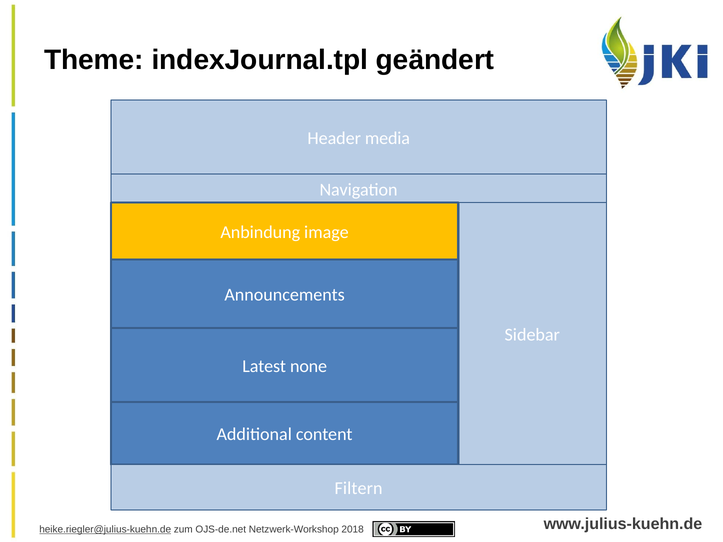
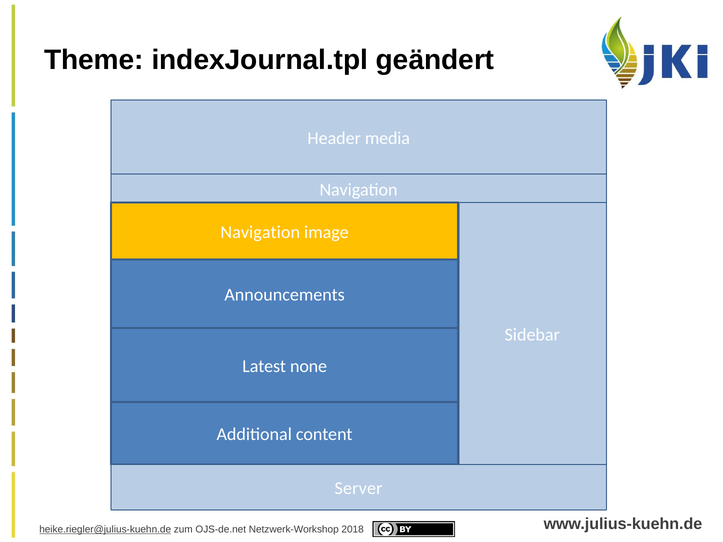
Anbindung at (260, 233): Anbindung -> Navigation
Filtern: Filtern -> Server
